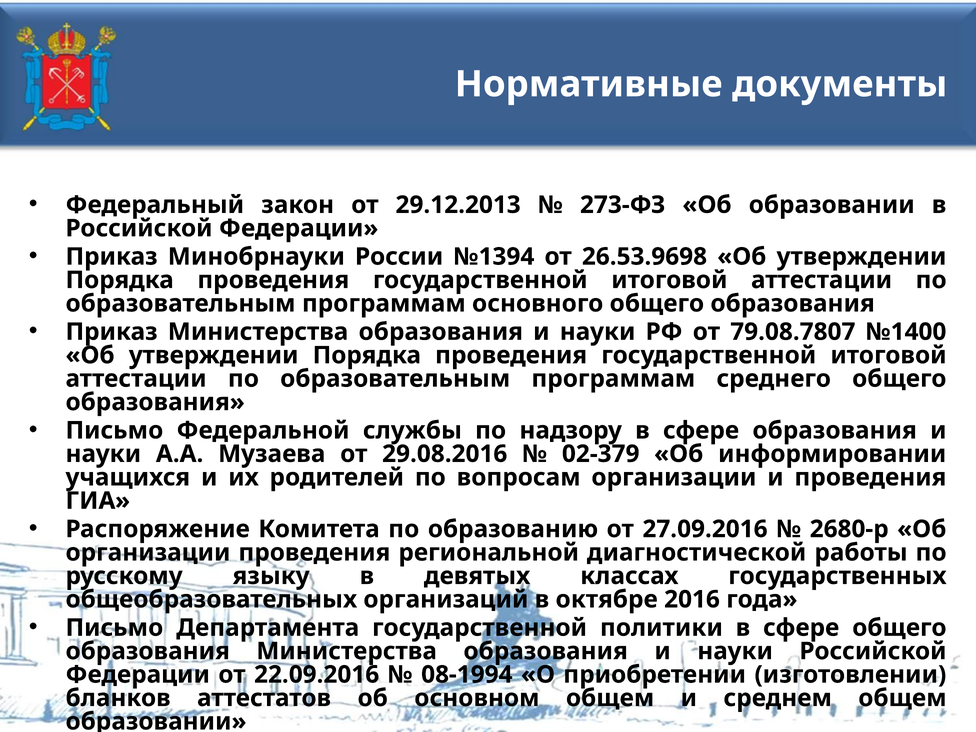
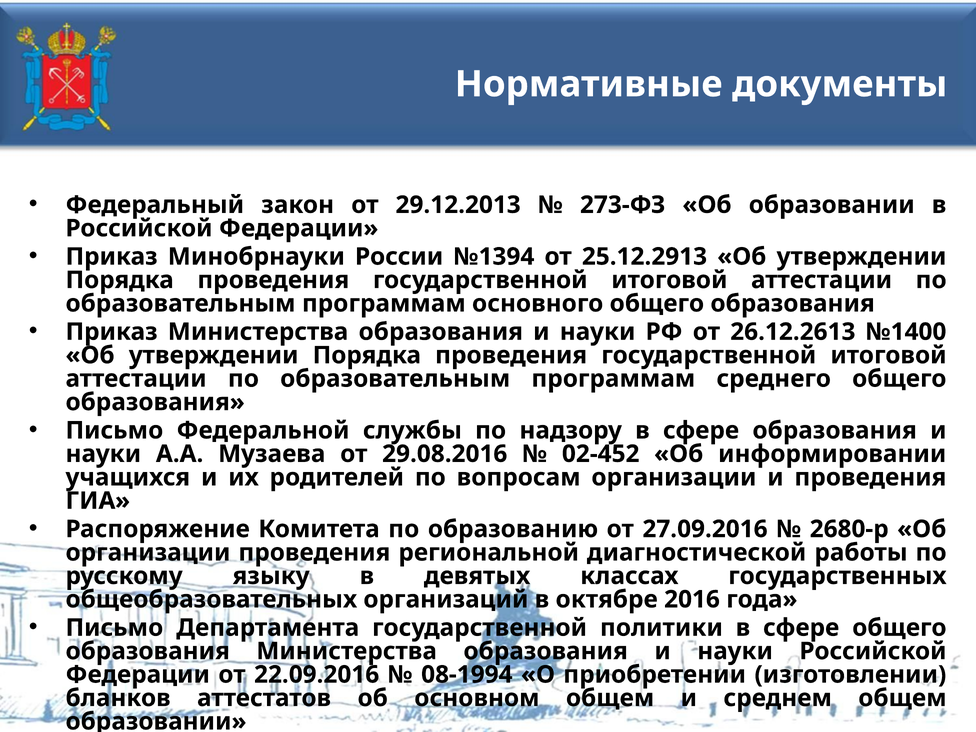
26.53.9698: 26.53.9698 -> 25.12.2913
79.08.7807: 79.08.7807 -> 26.12.2613
02-379: 02-379 -> 02-452
